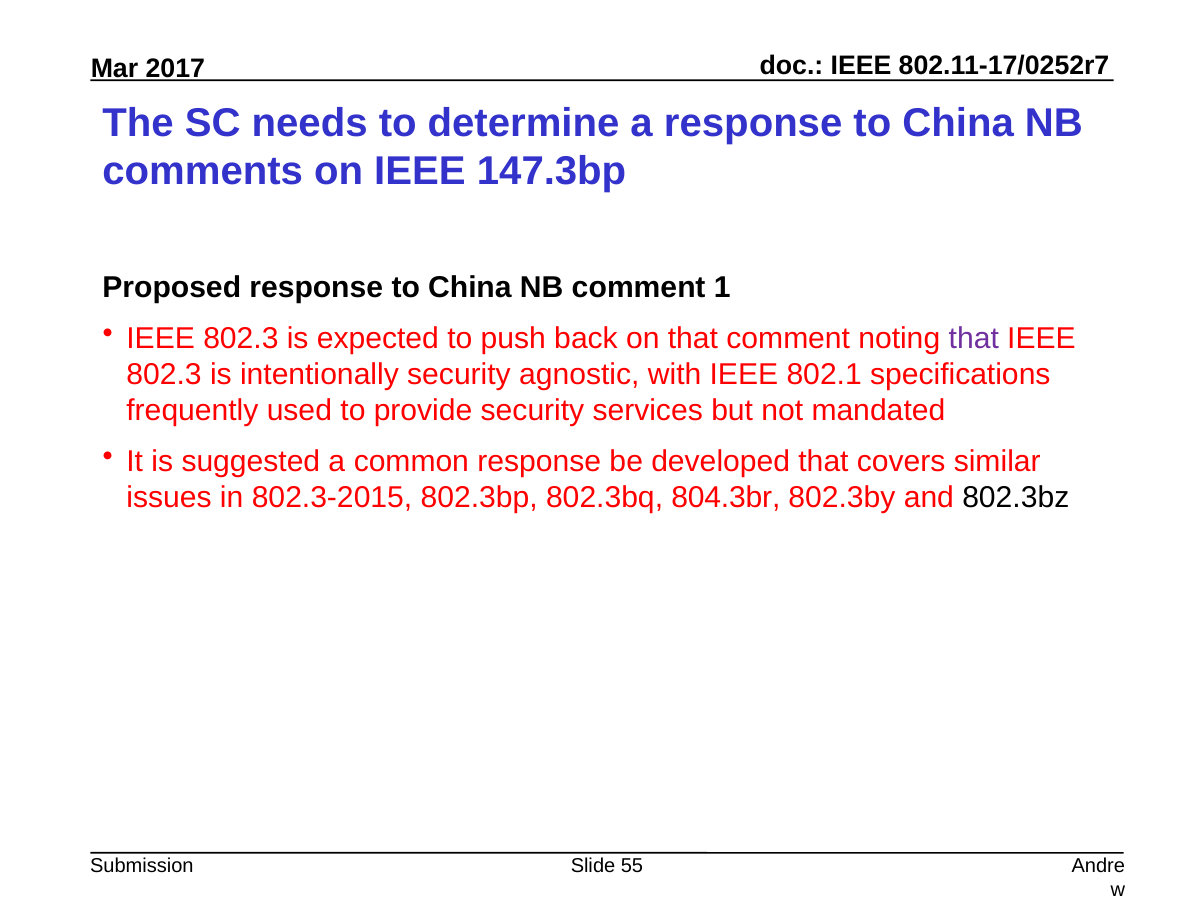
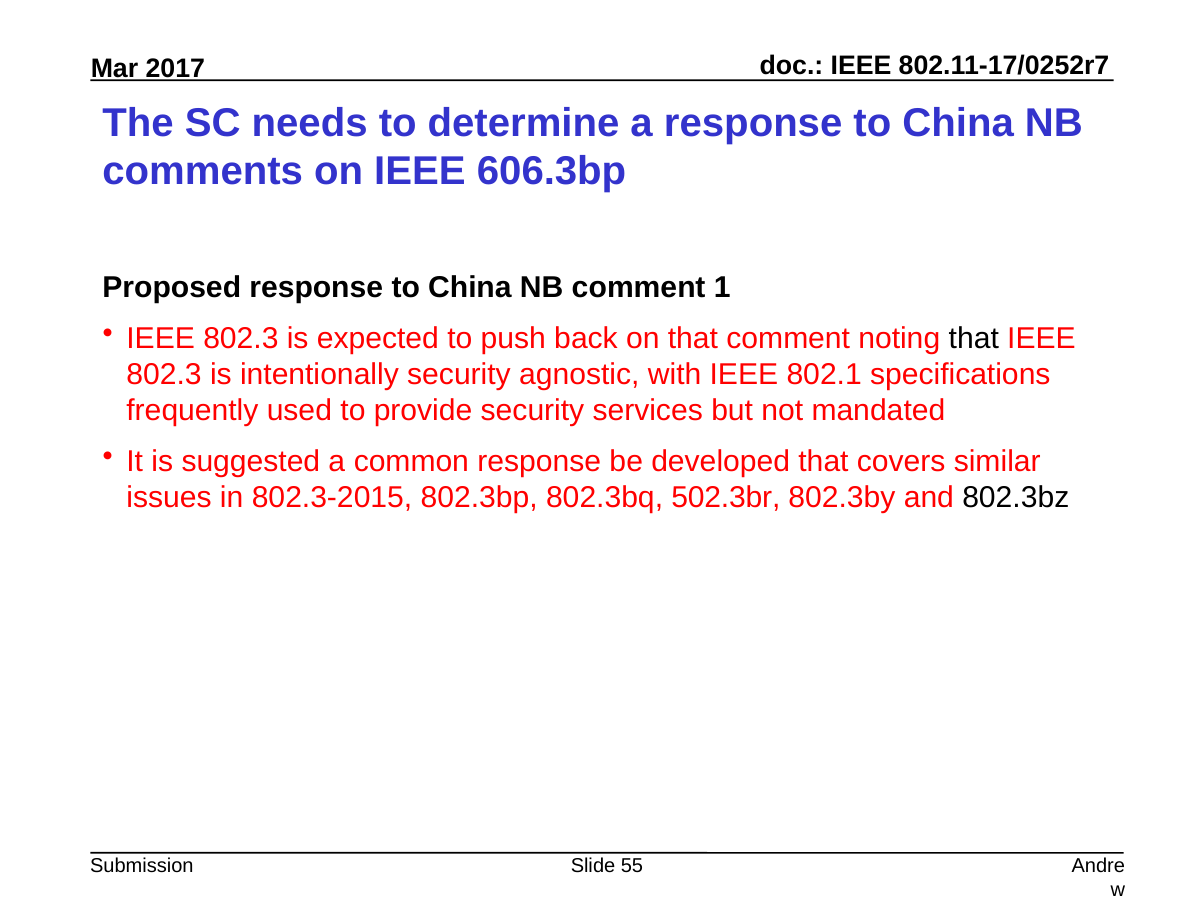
147.3bp: 147.3bp -> 606.3bp
that at (974, 338) colour: purple -> black
804.3br: 804.3br -> 502.3br
